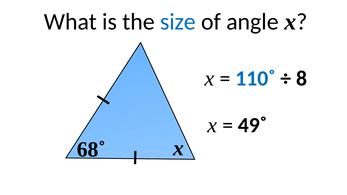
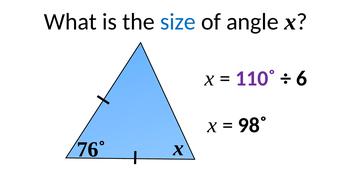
110˚ colour: blue -> purple
8: 8 -> 6
49˚: 49˚ -> 98˚
68˚: 68˚ -> 76˚
